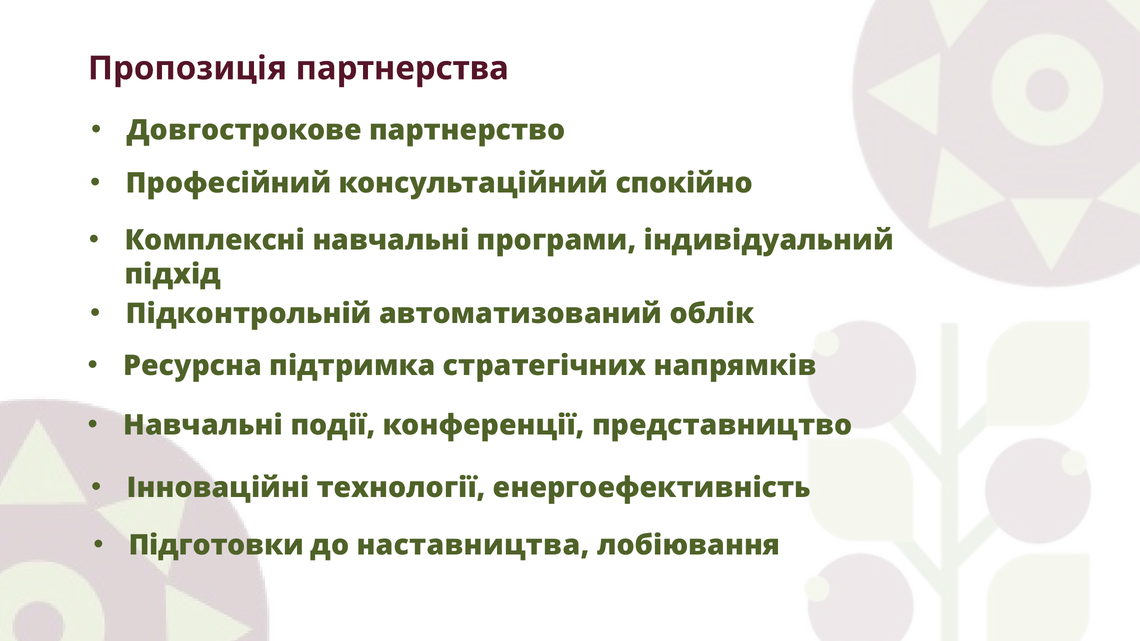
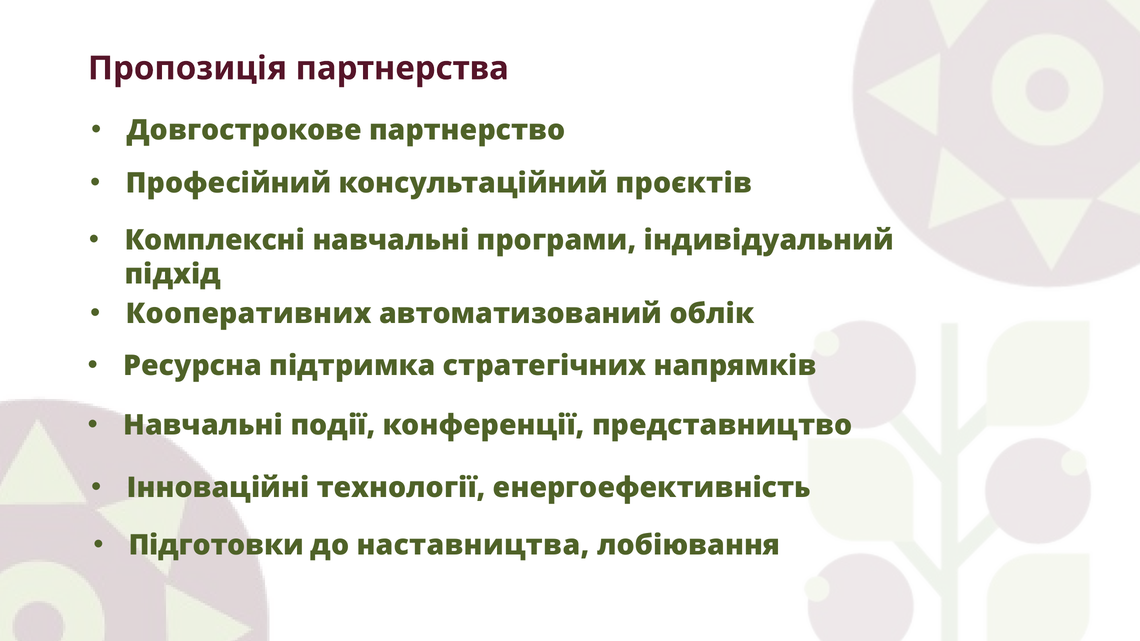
спокійно: спокійно -> проєктів
Підконтрольній: Підконтрольній -> Кооперативних
